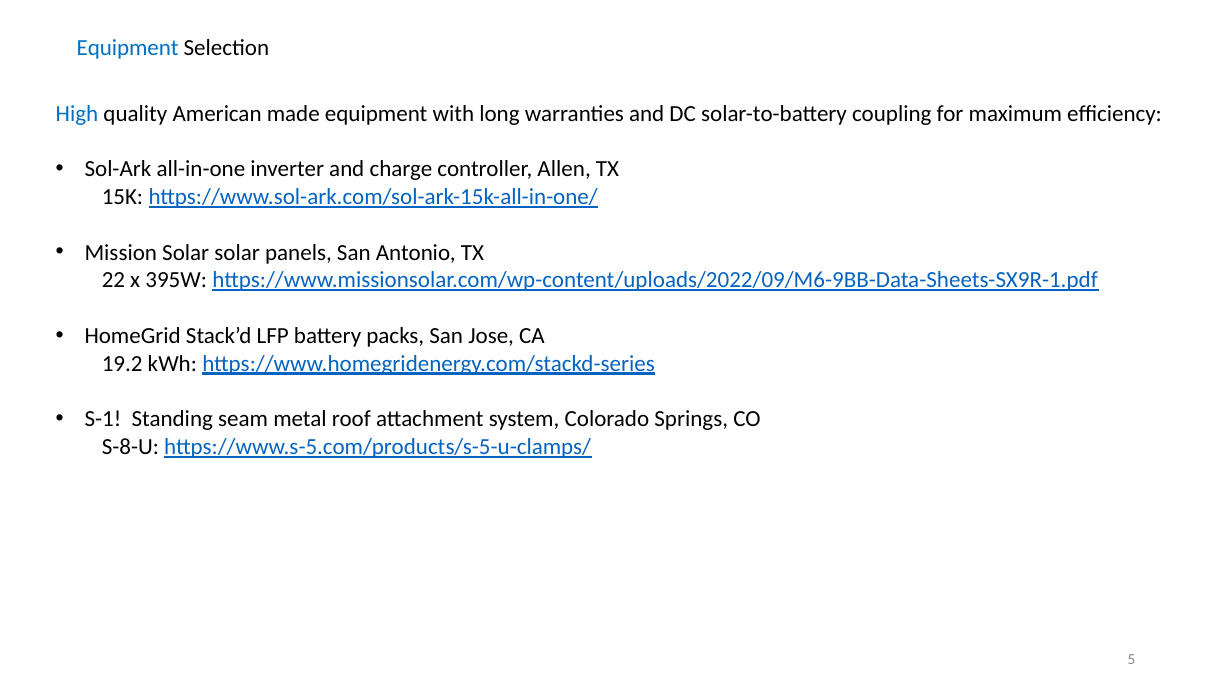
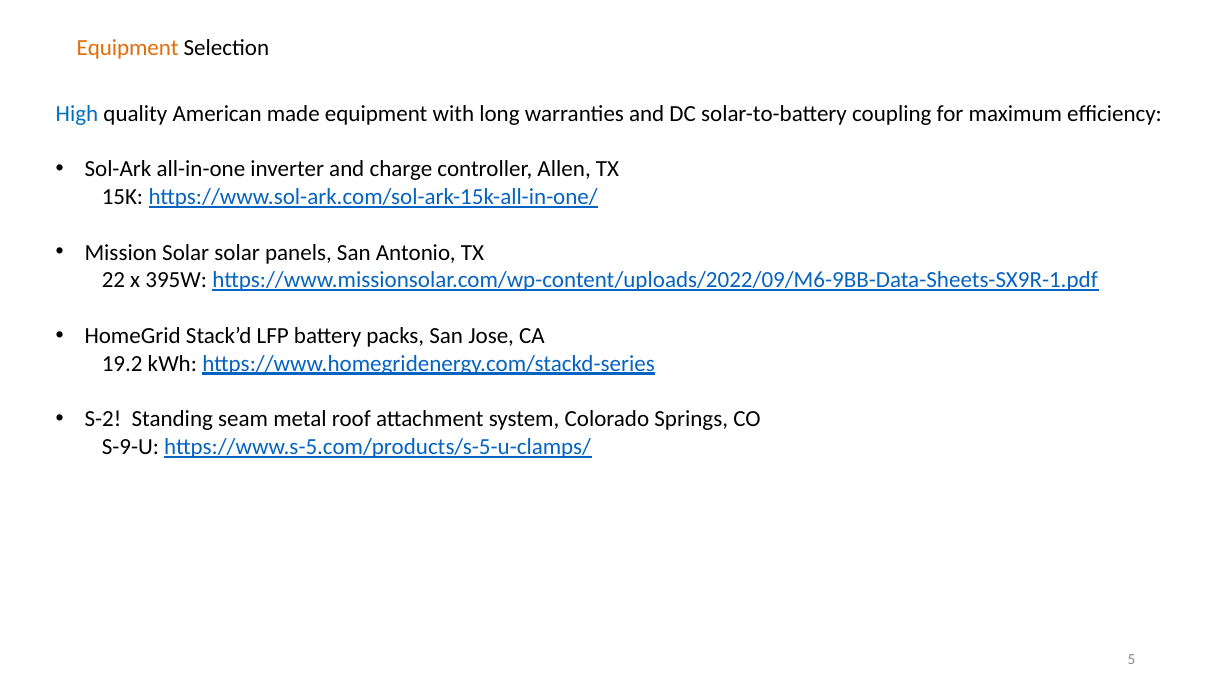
Equipment at (128, 48) colour: blue -> orange
S-1: S-1 -> S-2
S-8-U: S-8-U -> S-9-U
